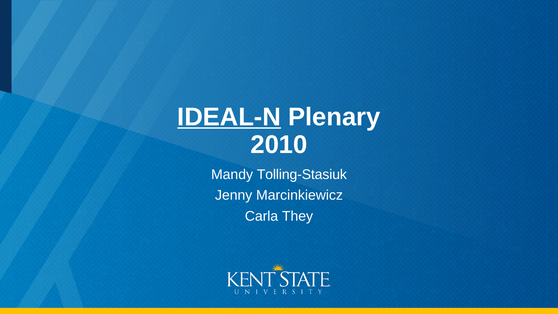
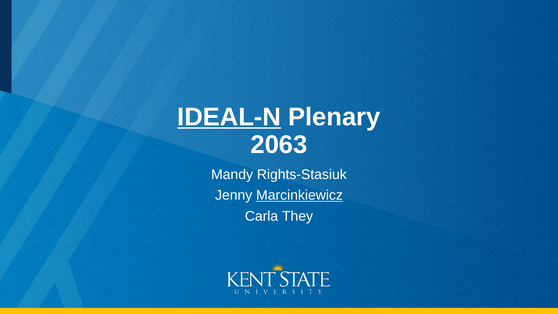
2010: 2010 -> 2063
Tolling-Stasiuk: Tolling-Stasiuk -> Rights-Stasiuk
Marcinkiewicz underline: none -> present
